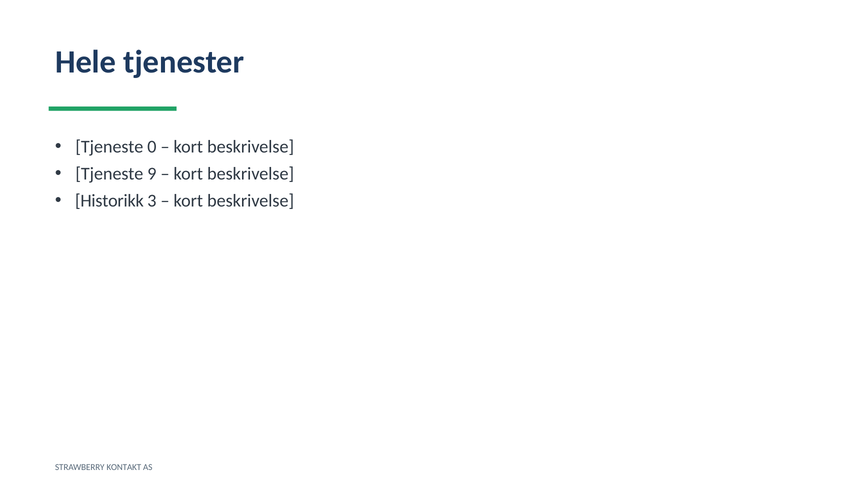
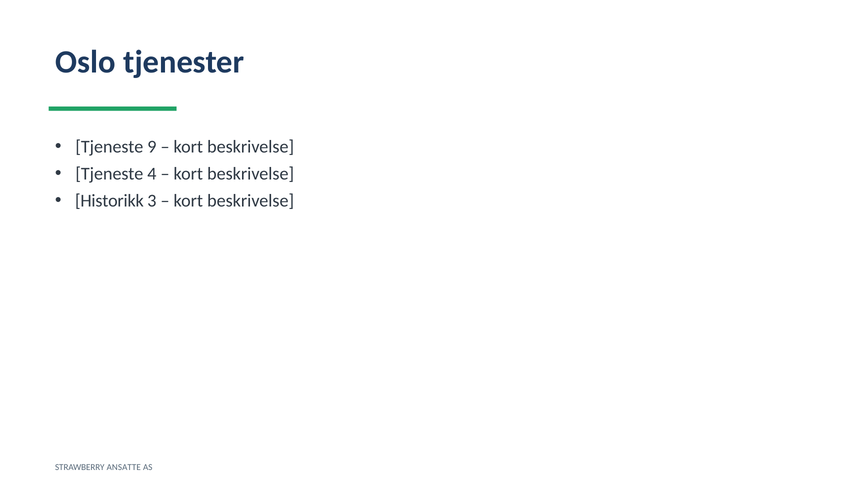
Hele: Hele -> Oslo
0: 0 -> 9
9: 9 -> 4
KONTAKT: KONTAKT -> ANSATTE
